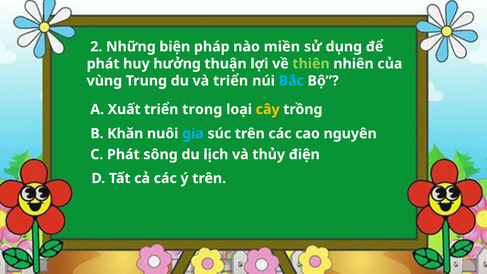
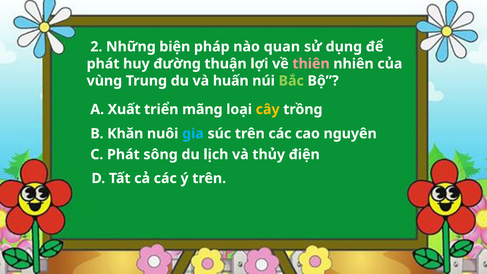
miền: miền -> quan
hưởng: hưởng -> đường
thiên colour: light green -> pink
và triển: triển -> huấn
Bắc colour: light blue -> light green
trong: trong -> mãng
